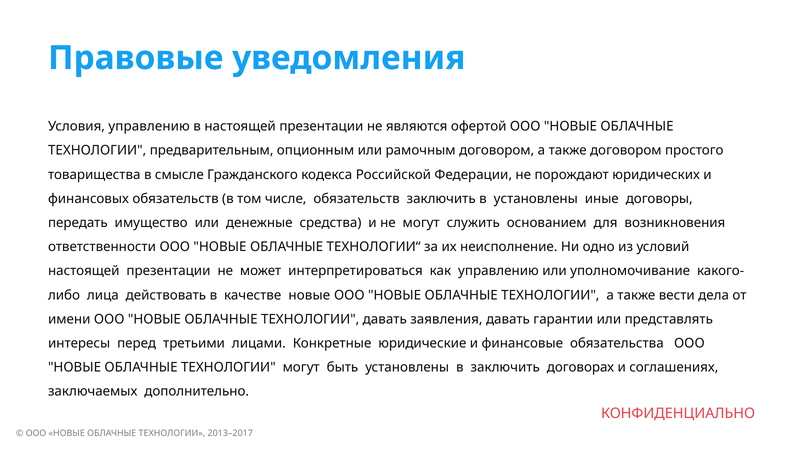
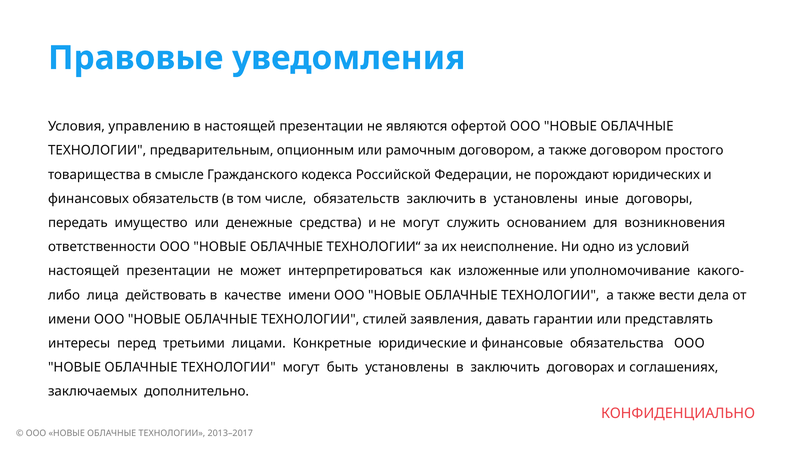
как управлению: управлению -> изложенные
качестве новые: новые -> имени
ТЕХНОЛОГИИ давать: давать -> стилей
